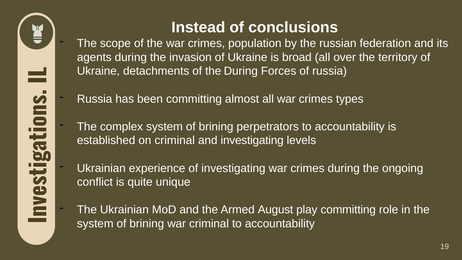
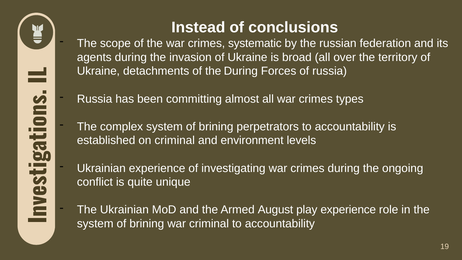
population: population -> systematic
and investigating: investigating -> environment
play committing: committing -> experience
